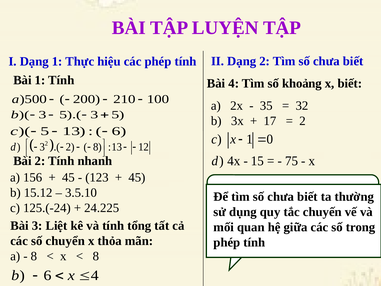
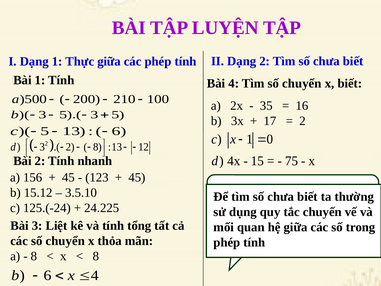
Thực hiệu: hiệu -> giữa
Tìm số khoảng: khoảng -> chuyển
32: 32 -> 16
